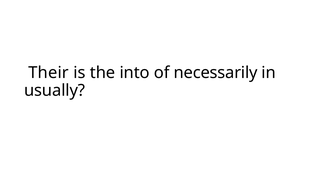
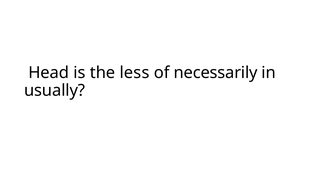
Their: Their -> Head
into: into -> less
